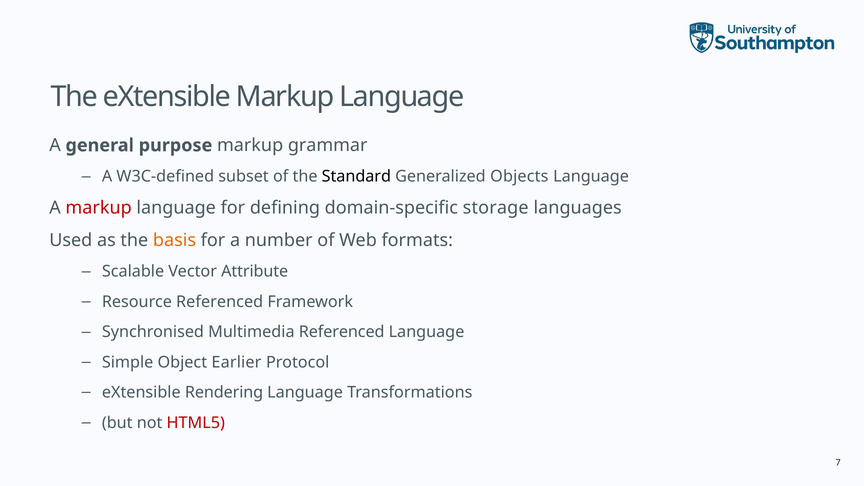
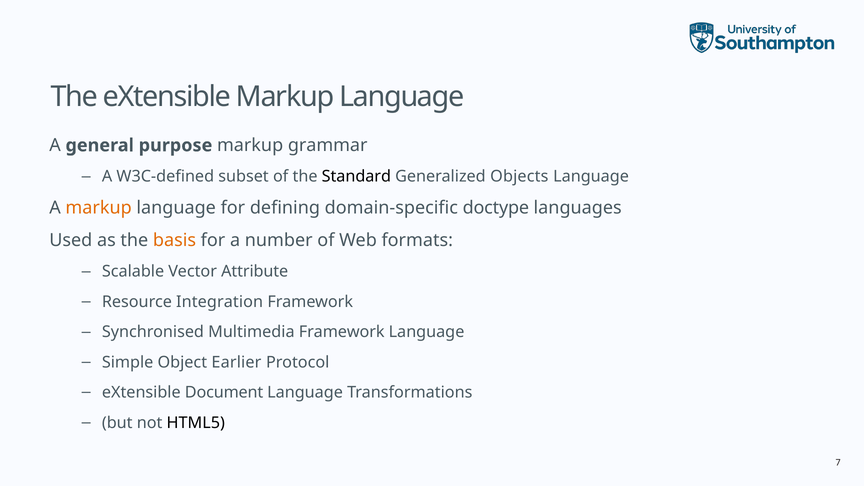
markup at (99, 208) colour: red -> orange
storage: storage -> doctype
Resource Referenced: Referenced -> Integration
Multimedia Referenced: Referenced -> Framework
Rendering: Rendering -> Document
HTML5 colour: red -> black
